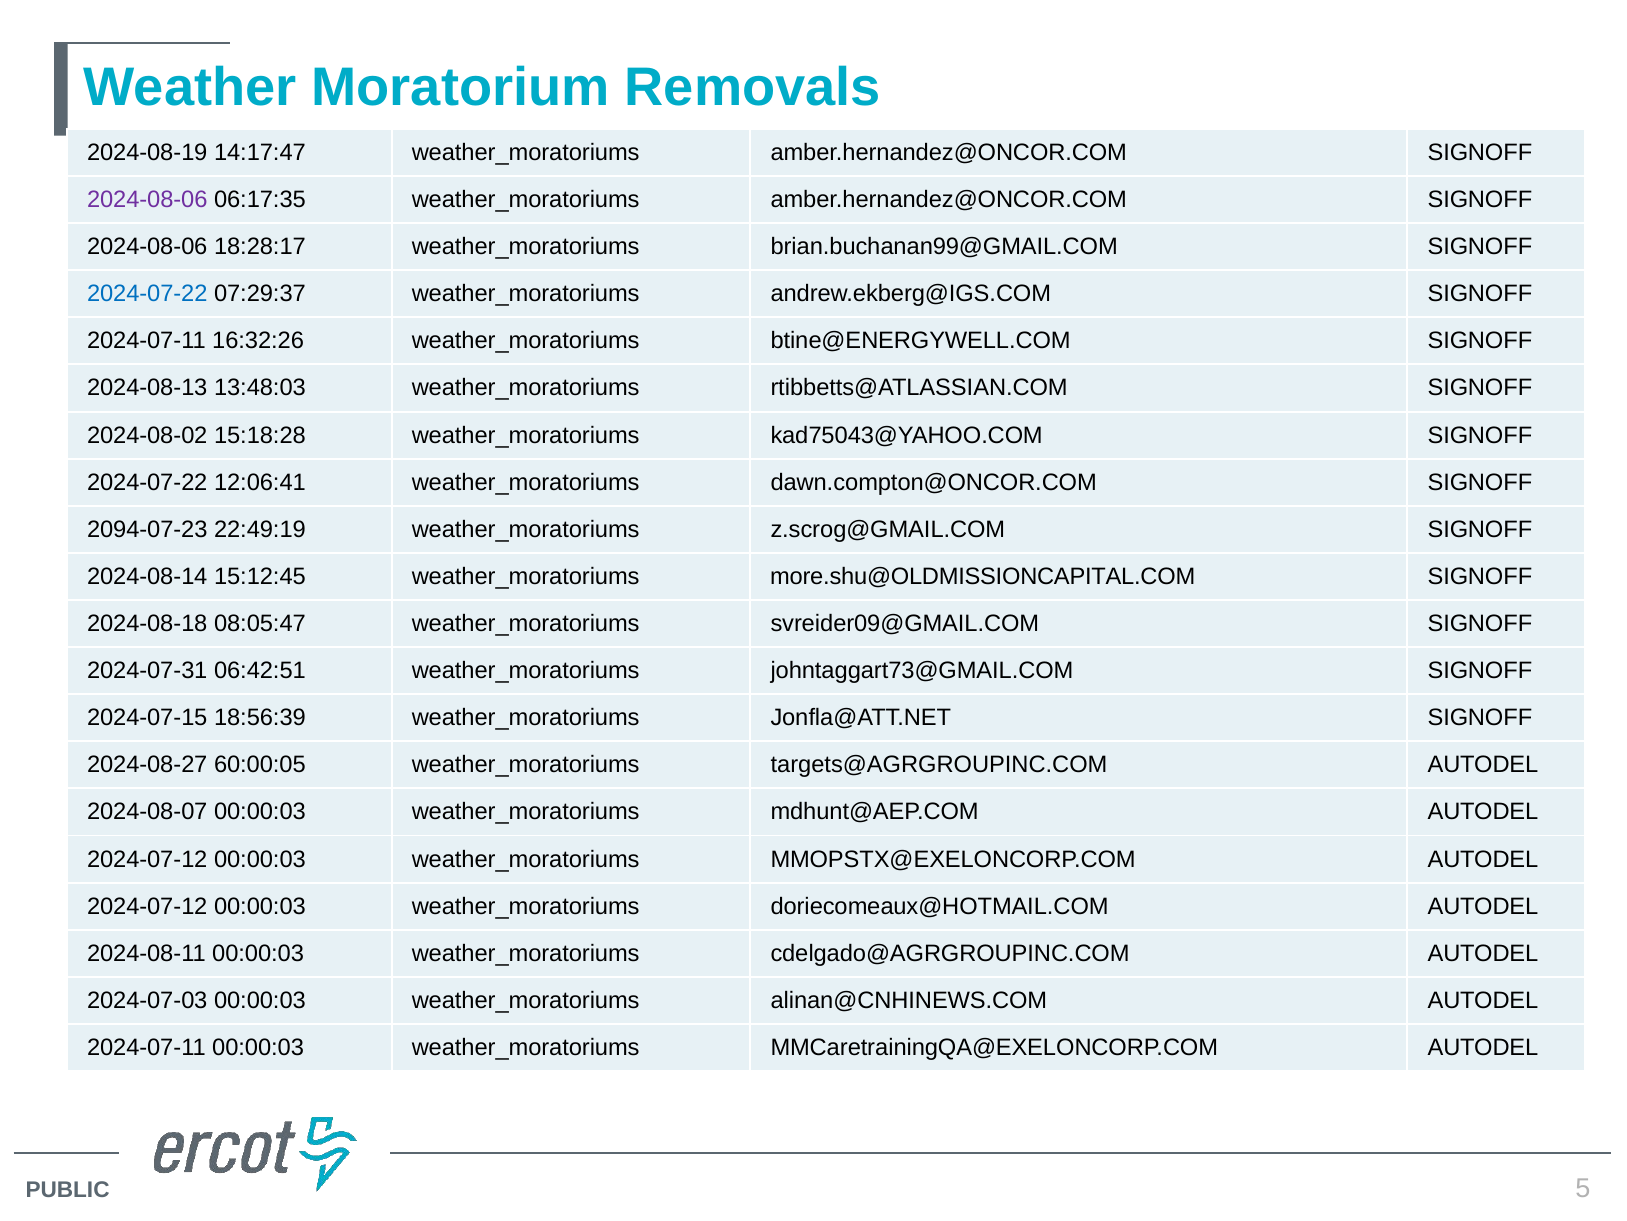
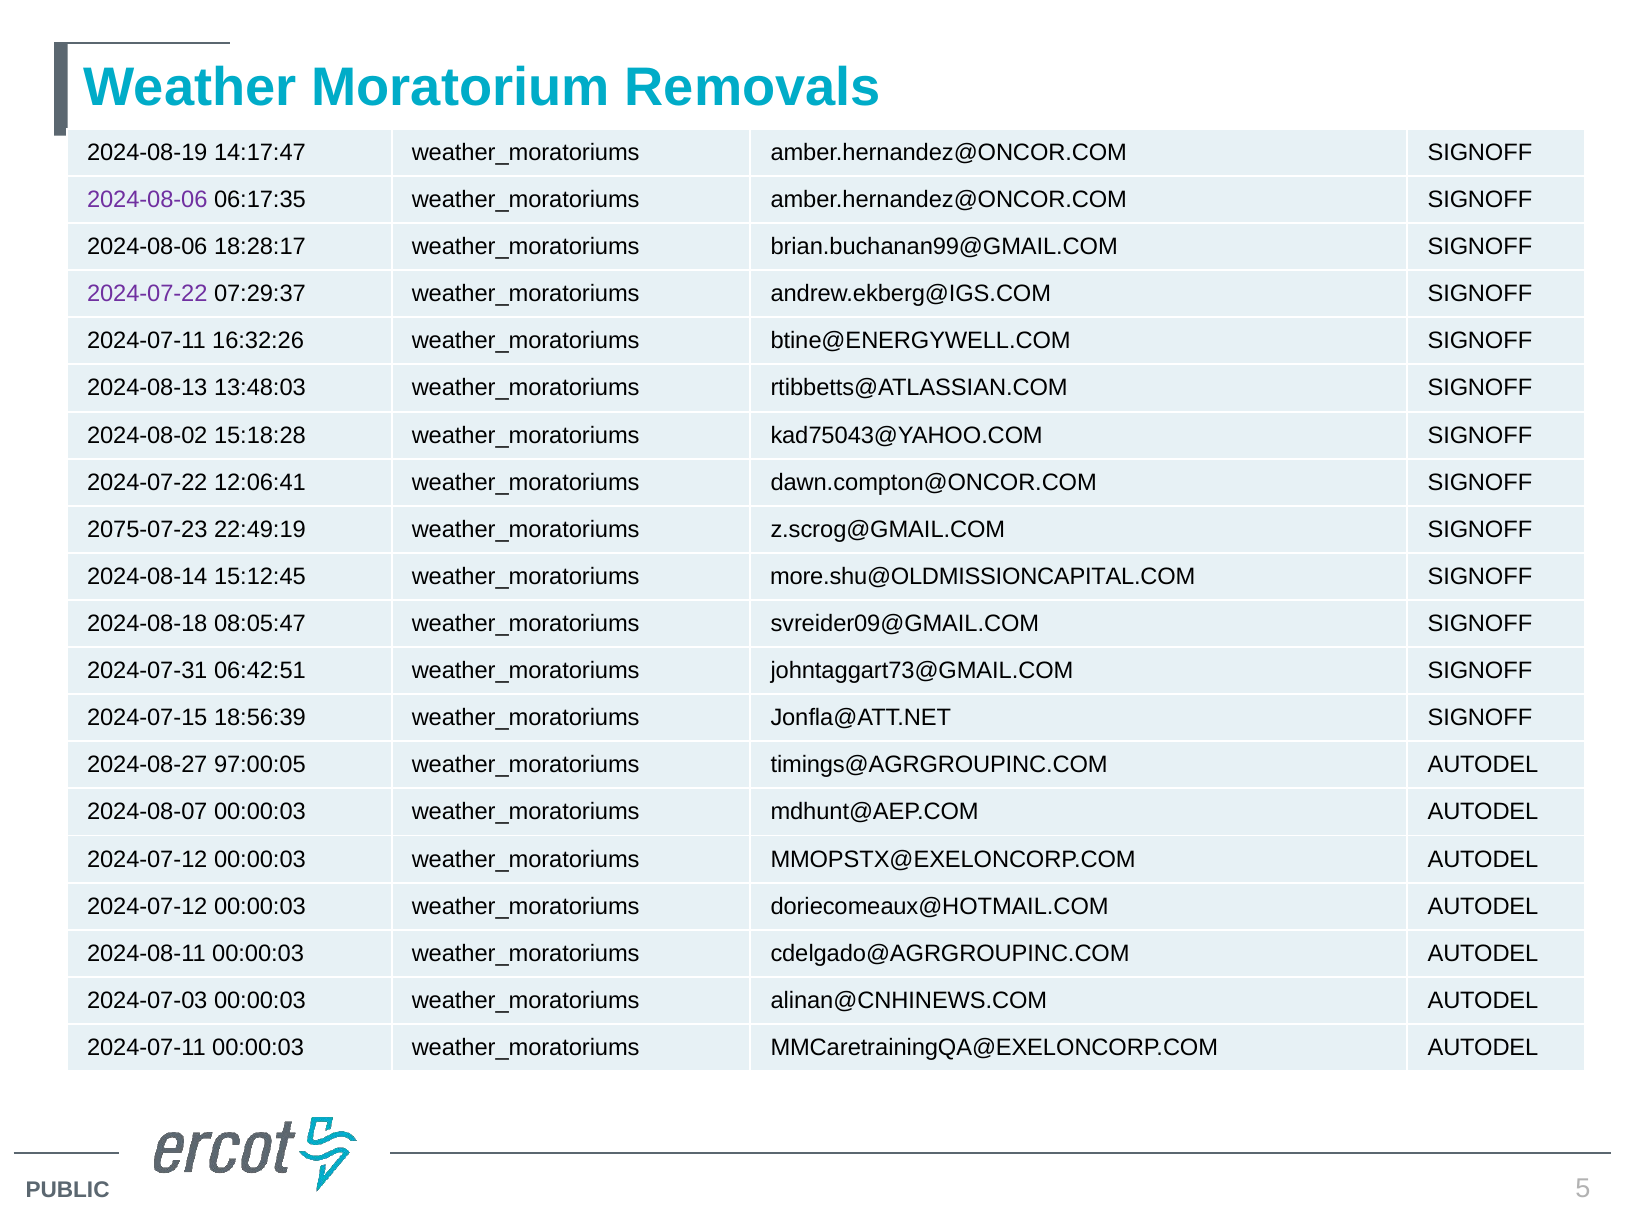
2024-07-22 at (147, 294) colour: blue -> purple
2094-07-23: 2094-07-23 -> 2075-07-23
60:00:05: 60:00:05 -> 97:00:05
targets@AGRGROUPINC.COM: targets@AGRGROUPINC.COM -> timings@AGRGROUPINC.COM
